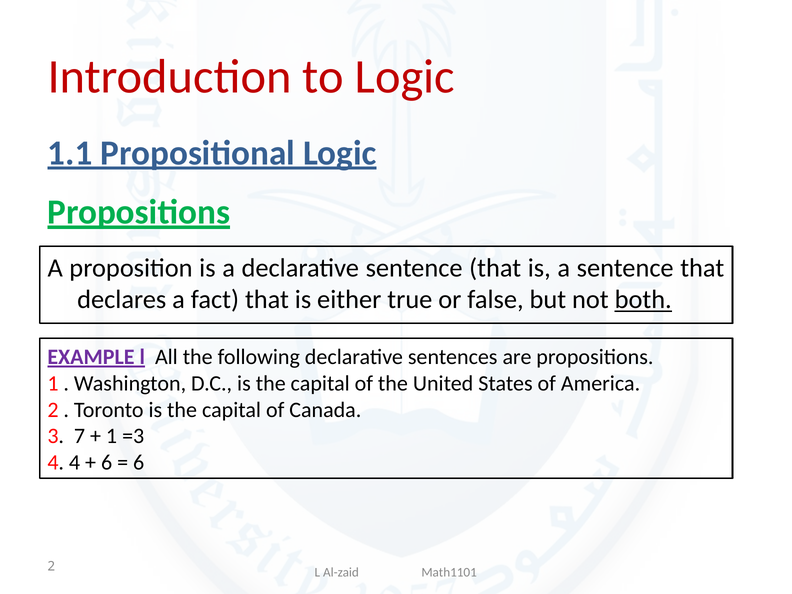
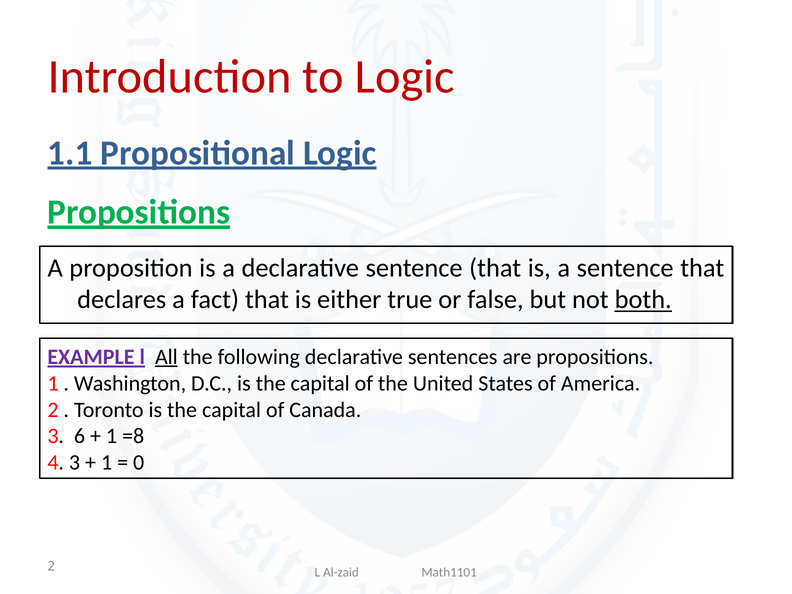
All underline: none -> present
7: 7 -> 6
=3: =3 -> =8
4 4: 4 -> 3
6 at (107, 463): 6 -> 1
6 at (139, 463): 6 -> 0
